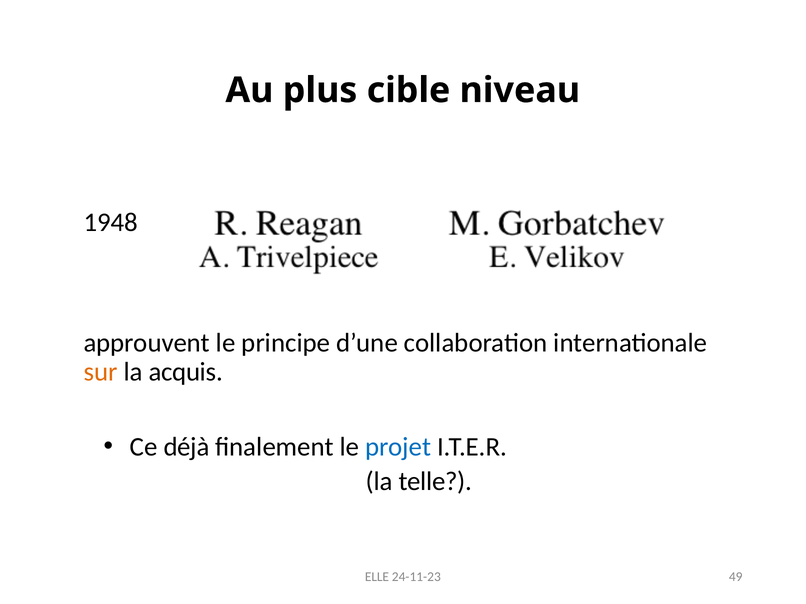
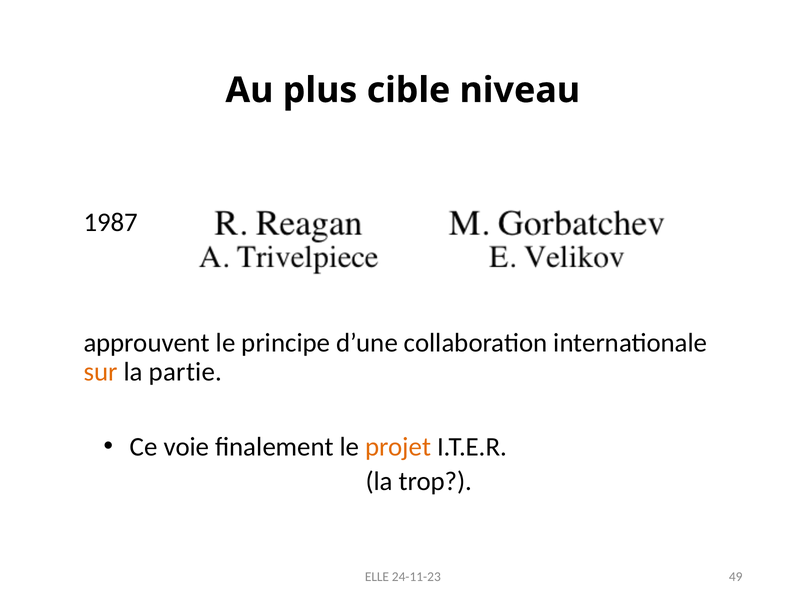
1948: 1948 -> 1987
acquis: acquis -> partie
déjà: déjà -> voie
projet colour: blue -> orange
telle: telle -> trop
